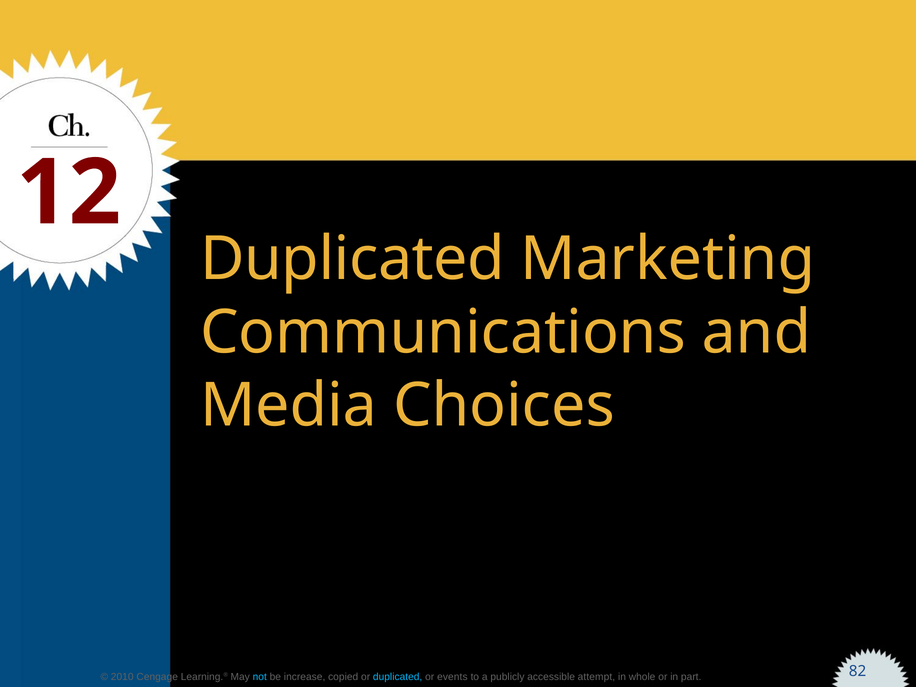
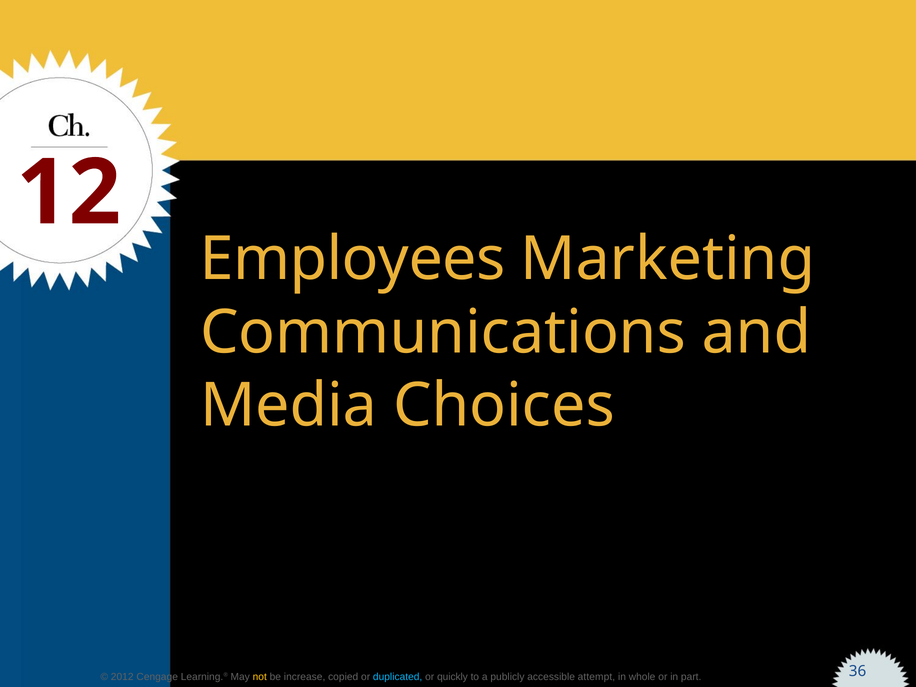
Duplicated at (352, 259): Duplicated -> Employees
2010: 2010 -> 2012
not colour: light blue -> yellow
events: events -> quickly
82: 82 -> 36
